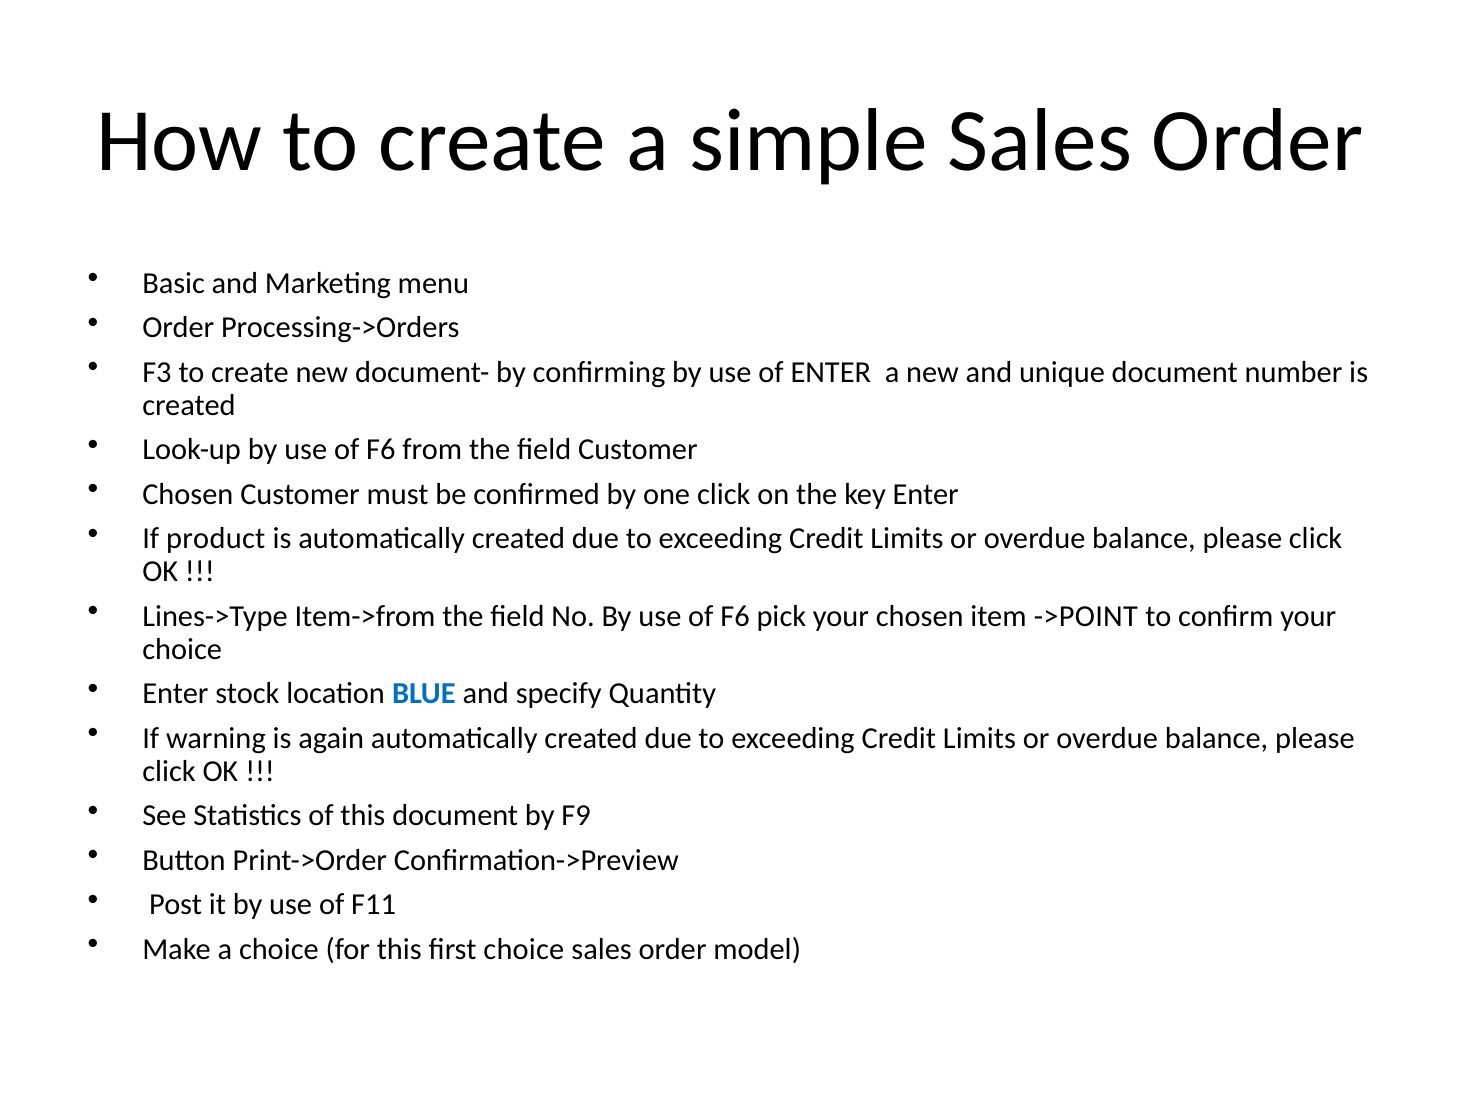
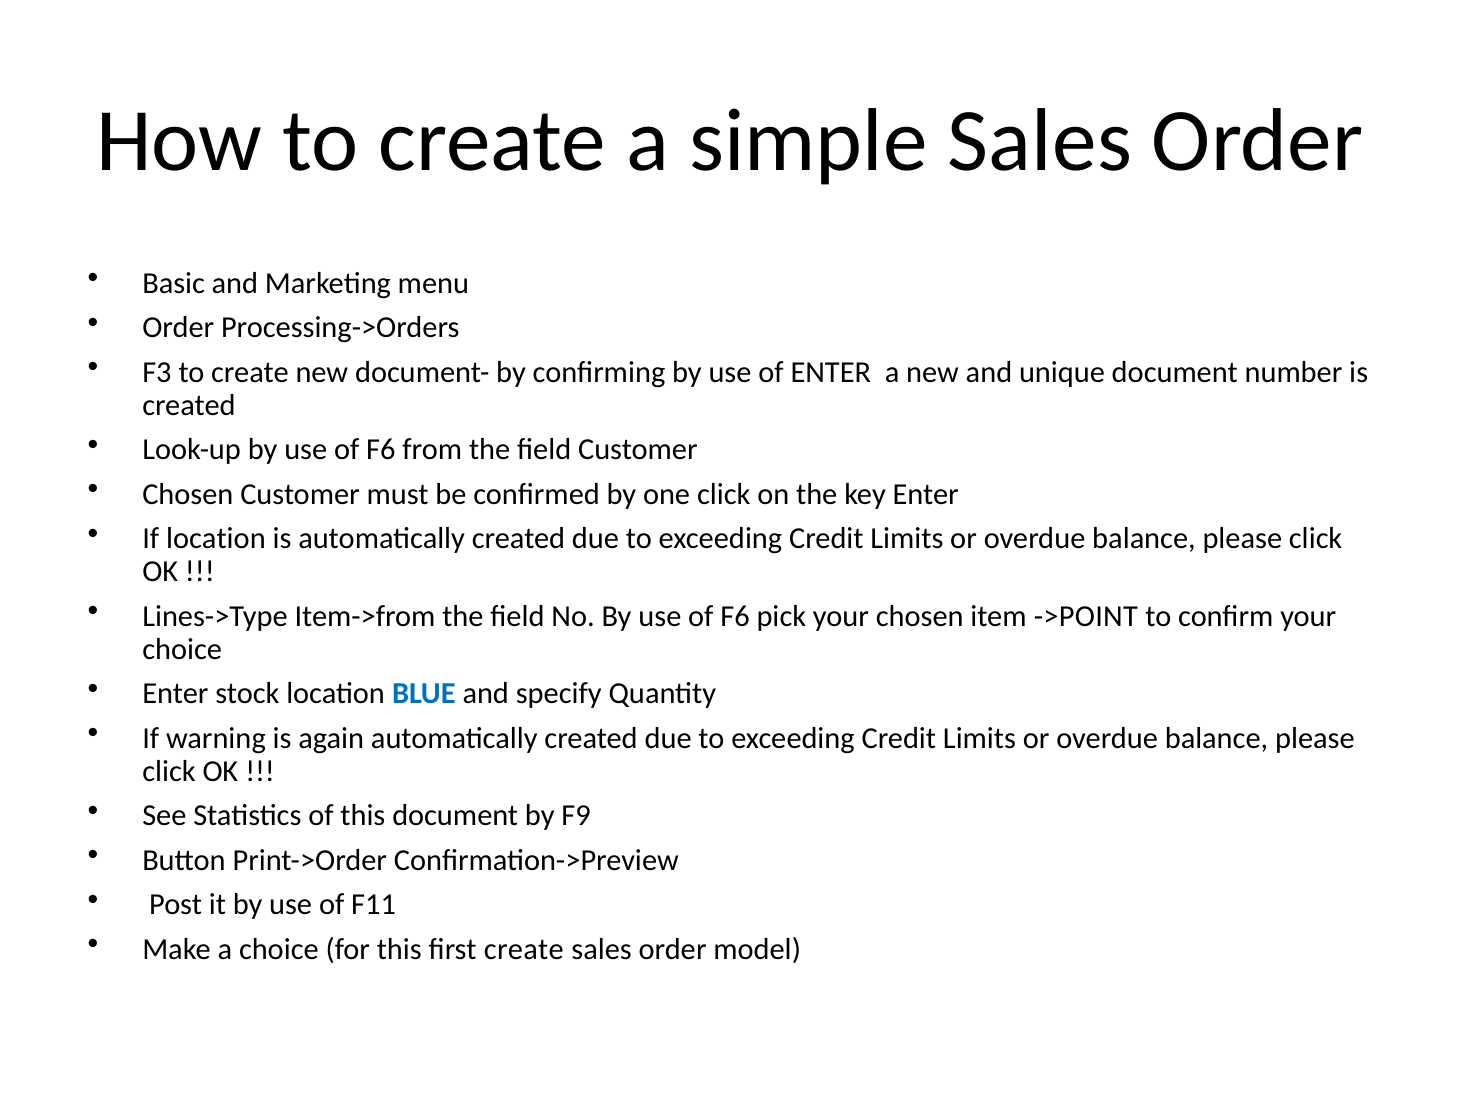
If product: product -> location
first choice: choice -> create
